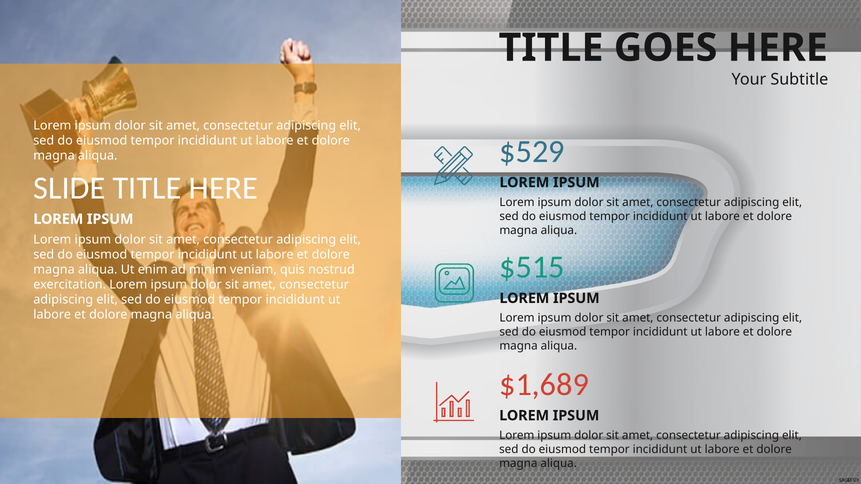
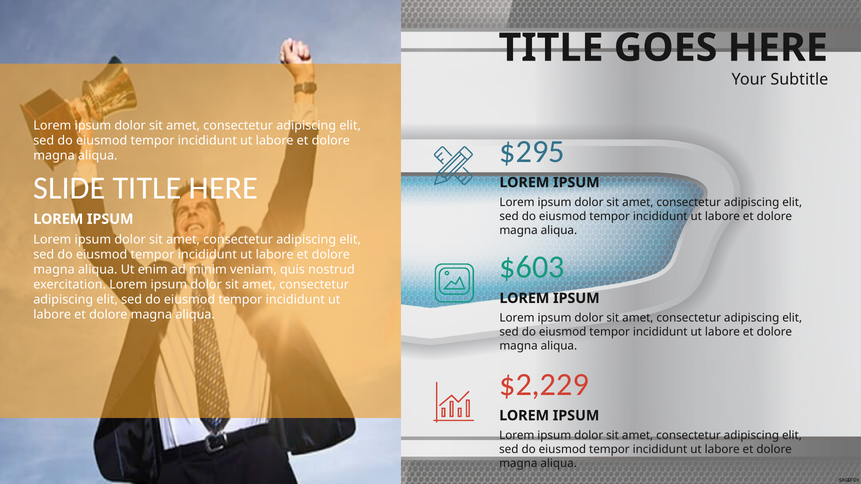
$529: $529 -> $295
$515: $515 -> $603
$1,689: $1,689 -> $2,229
